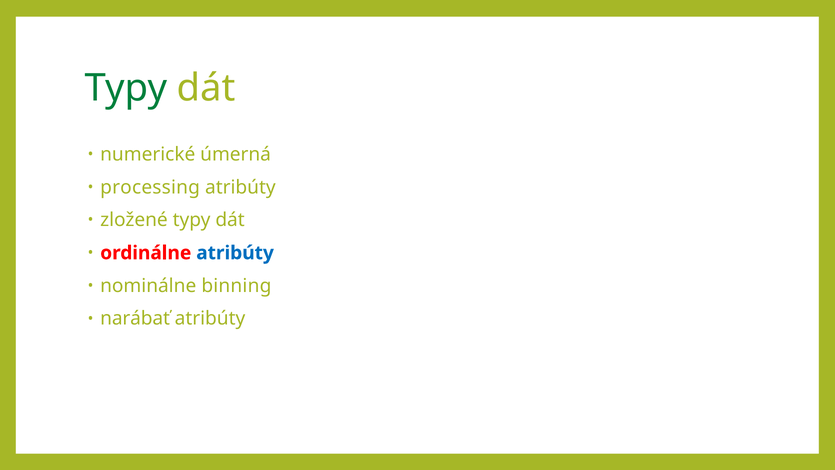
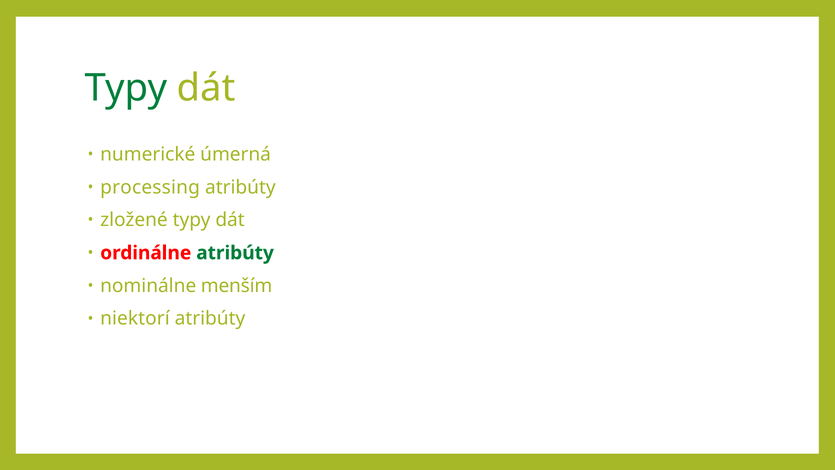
atribúty at (235, 253) colour: blue -> green
binning: binning -> menším
narábať: narábať -> niektorí
